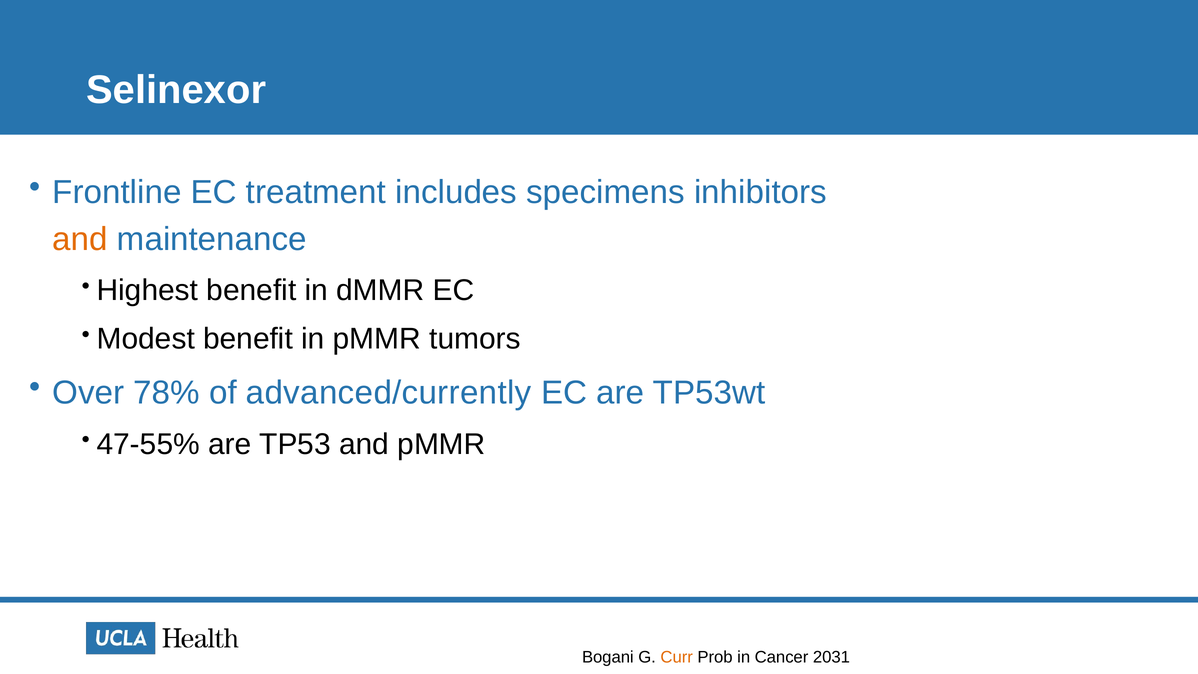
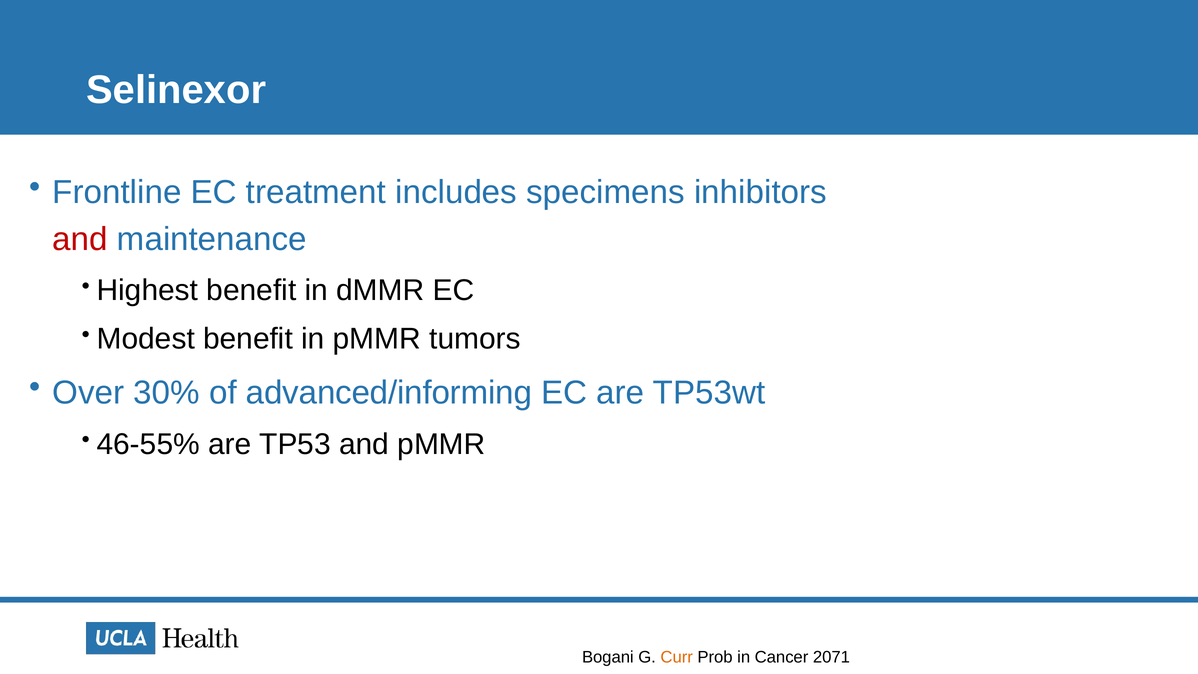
and at (80, 239) colour: orange -> red
78%: 78% -> 30%
advanced/currently: advanced/currently -> advanced/informing
47-55%: 47-55% -> 46-55%
2031: 2031 -> 2071
